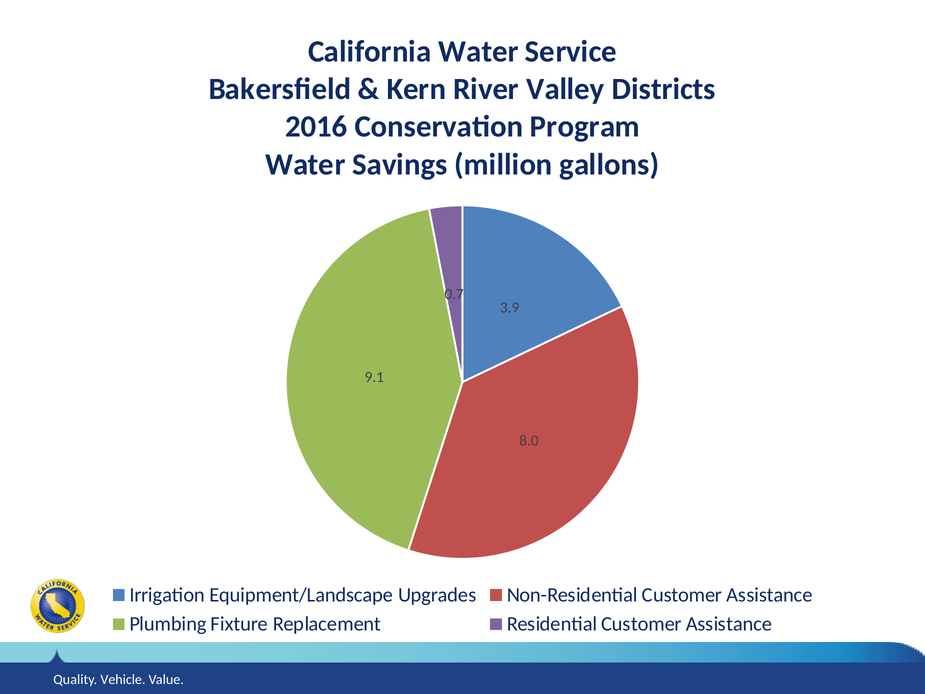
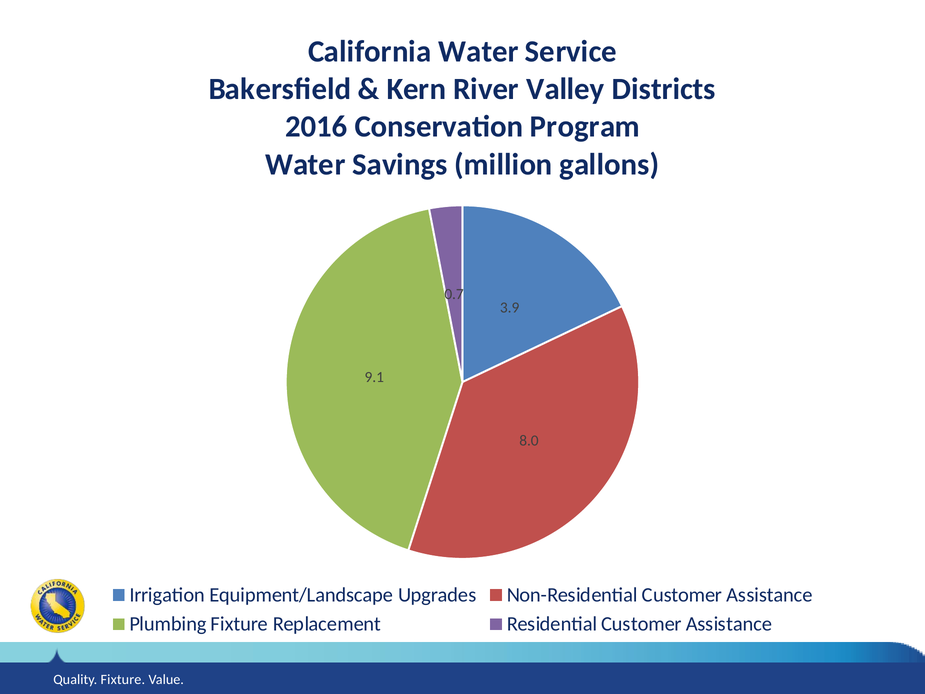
Vehicle at (123, 679): Vehicle -> Fixture
